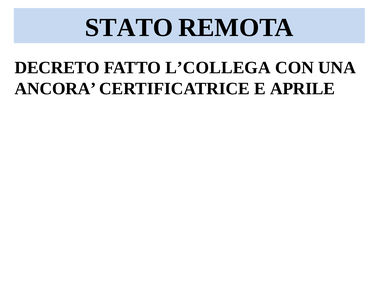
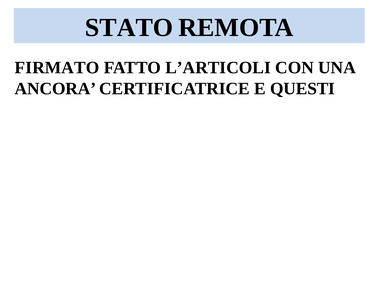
DECRETO: DECRETO -> FIRMATO
L’COLLEGA: L’COLLEGA -> L’ARTICOLI
APRILE: APRILE -> QUESTI
